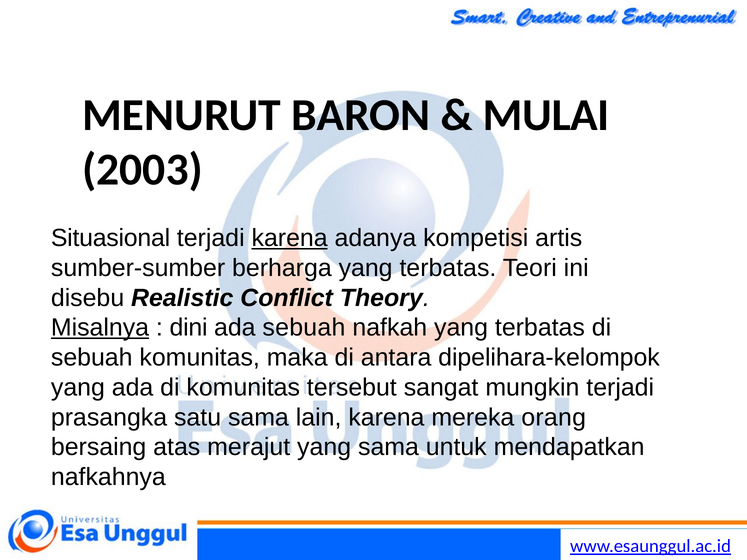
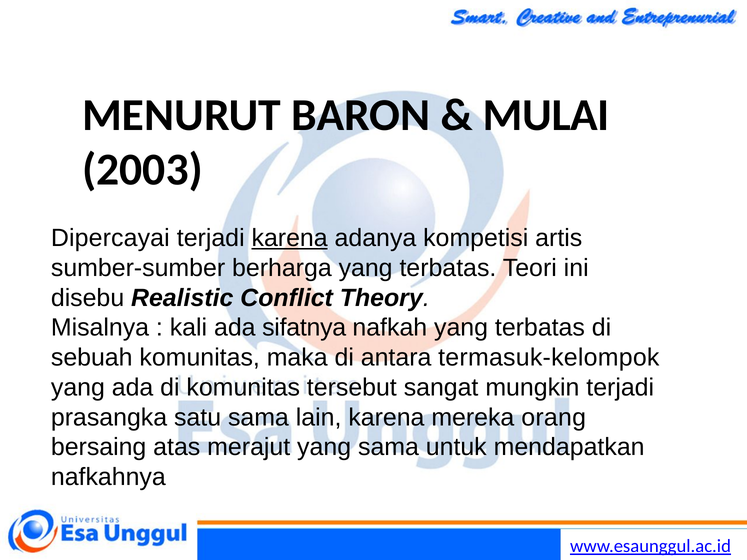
Situasional: Situasional -> Dipercayai
Misalnya underline: present -> none
dini: dini -> kali
ada sebuah: sebuah -> sifatnya
dipelihara-kelompok: dipelihara-kelompok -> termasuk-kelompok
